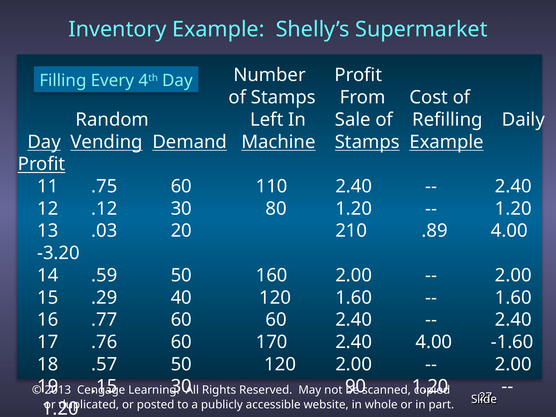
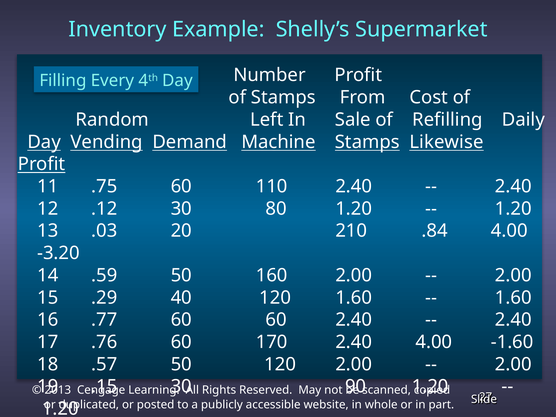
Stamps Example: Example -> Likewise
.89: .89 -> .84
